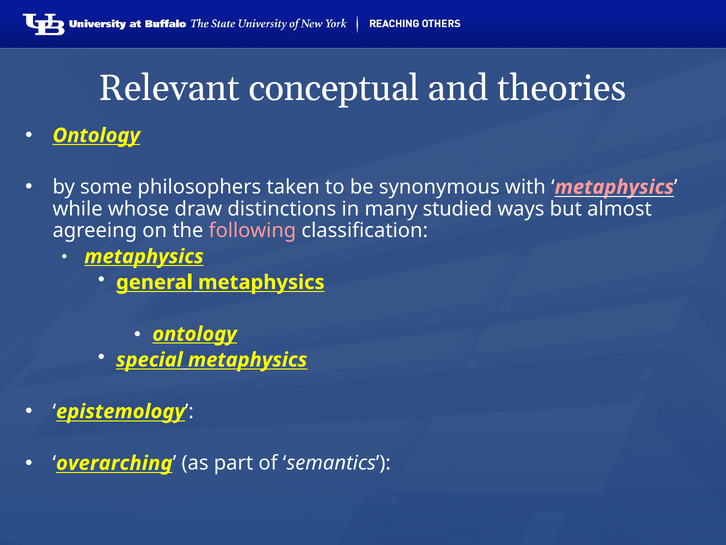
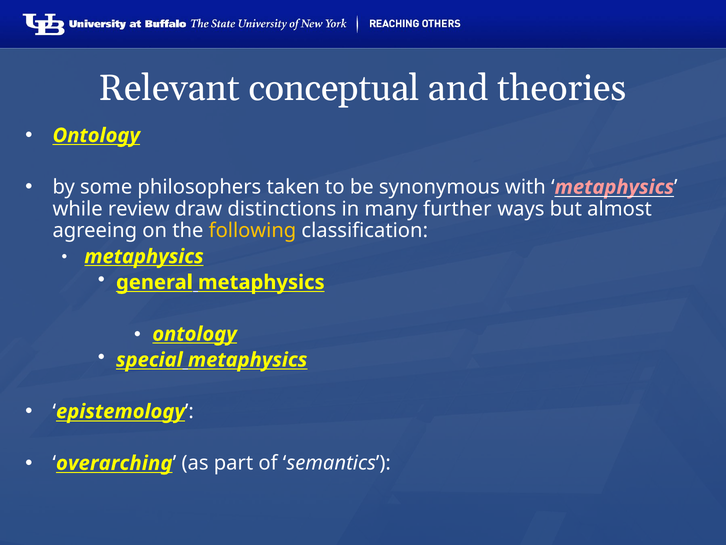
whose: whose -> review
studied: studied -> further
following colour: pink -> yellow
